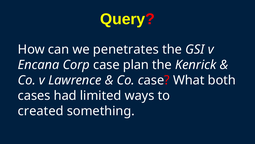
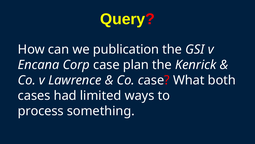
penetrates: penetrates -> publication
created: created -> process
